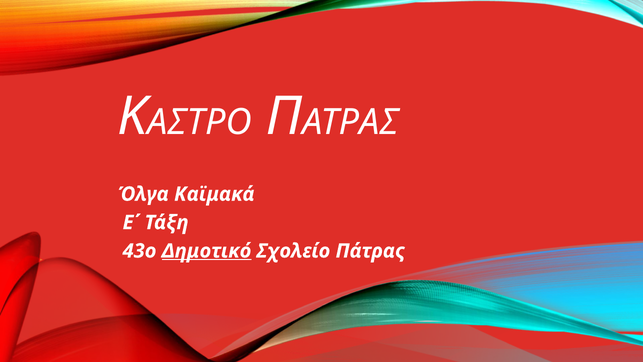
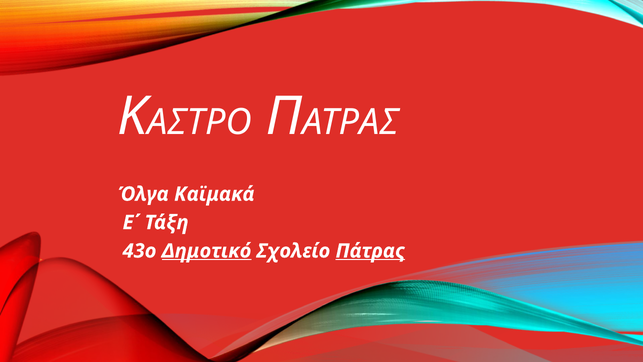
Πάτρας underline: none -> present
